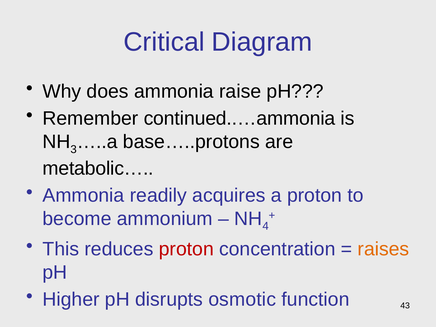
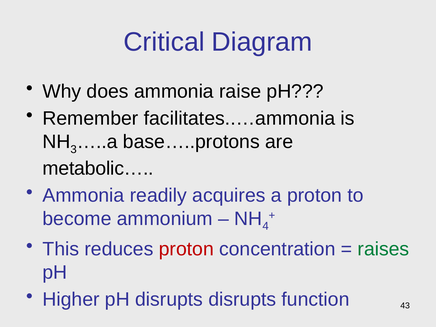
continued..…ammonia: continued..…ammonia -> facilitates..…ammonia
raises colour: orange -> green
disrupts osmotic: osmotic -> disrupts
